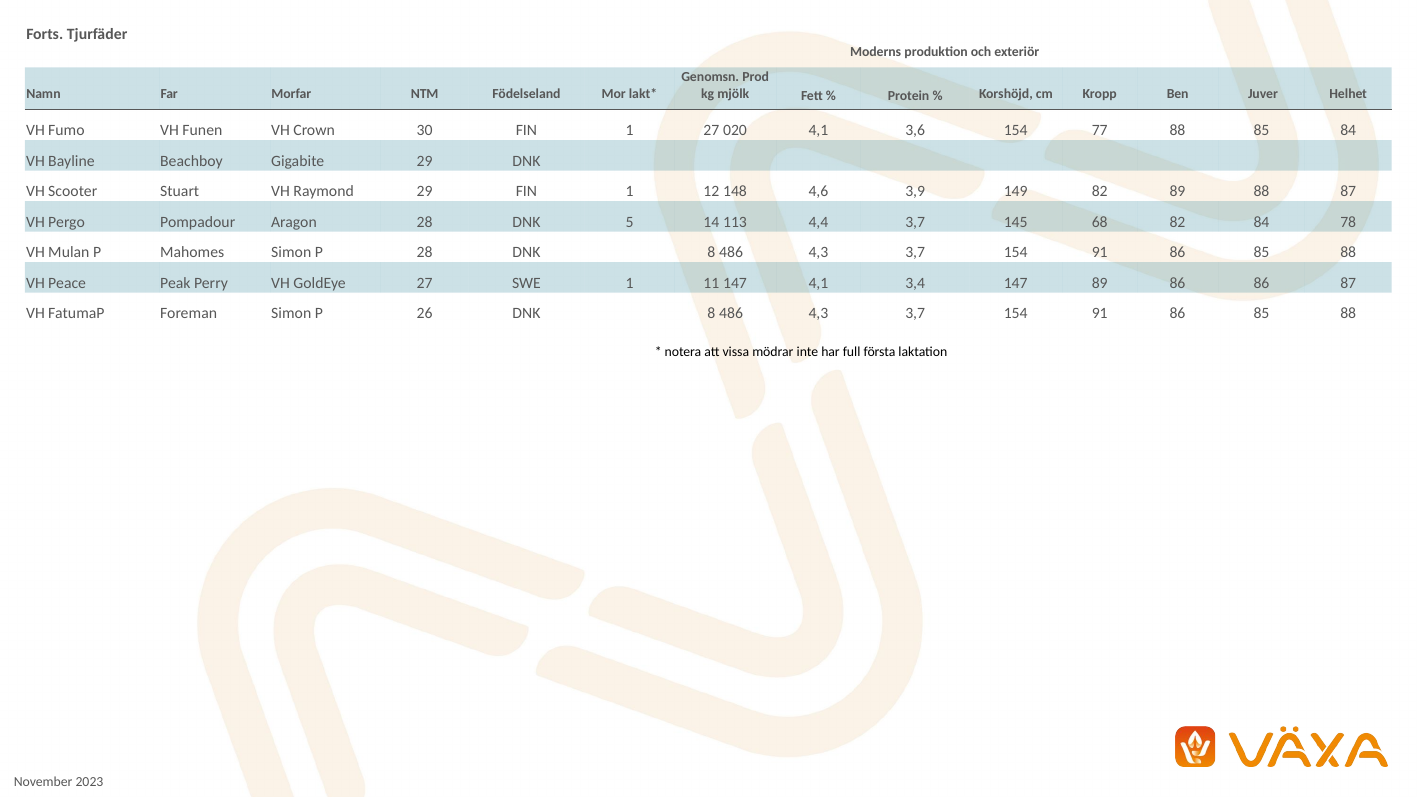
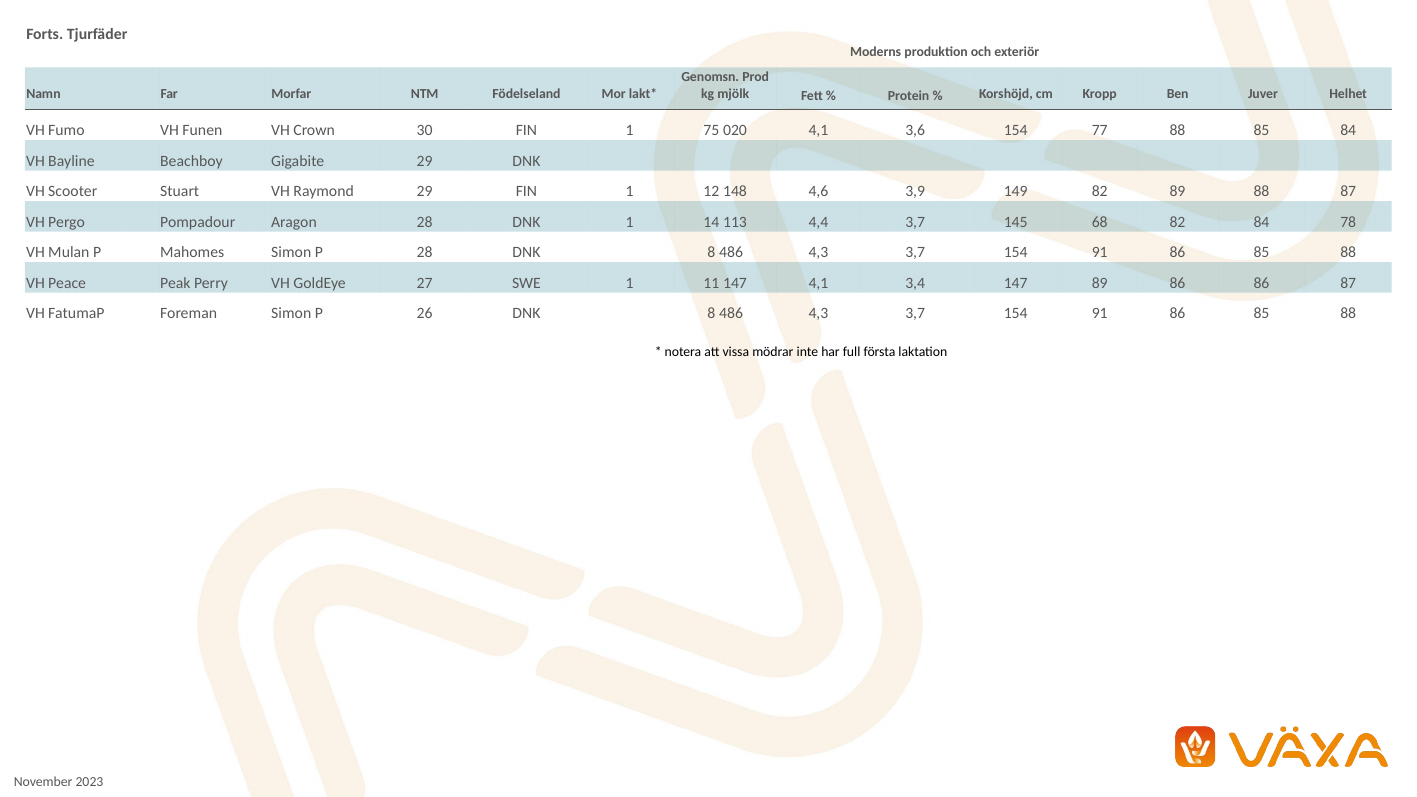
1 27: 27 -> 75
DNK 5: 5 -> 1
